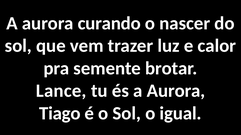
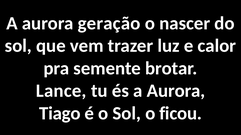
curando: curando -> geração
igual: igual -> ficou
